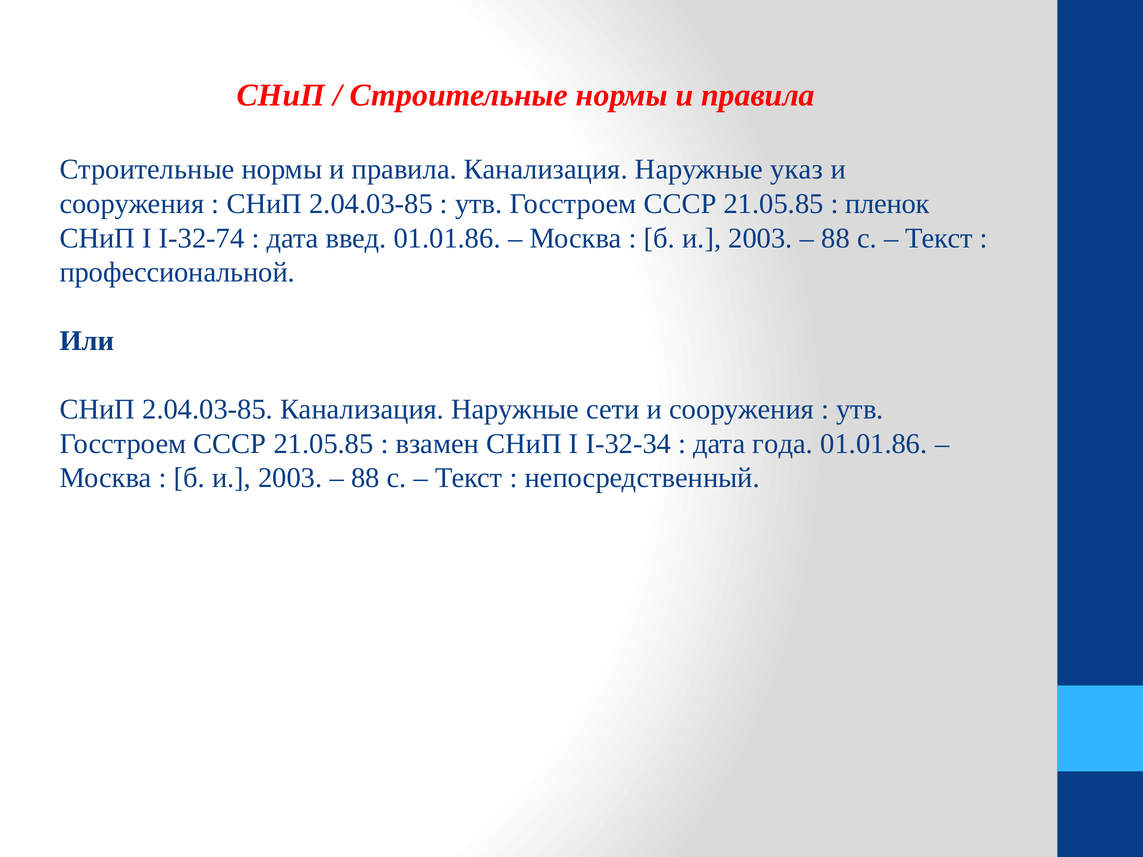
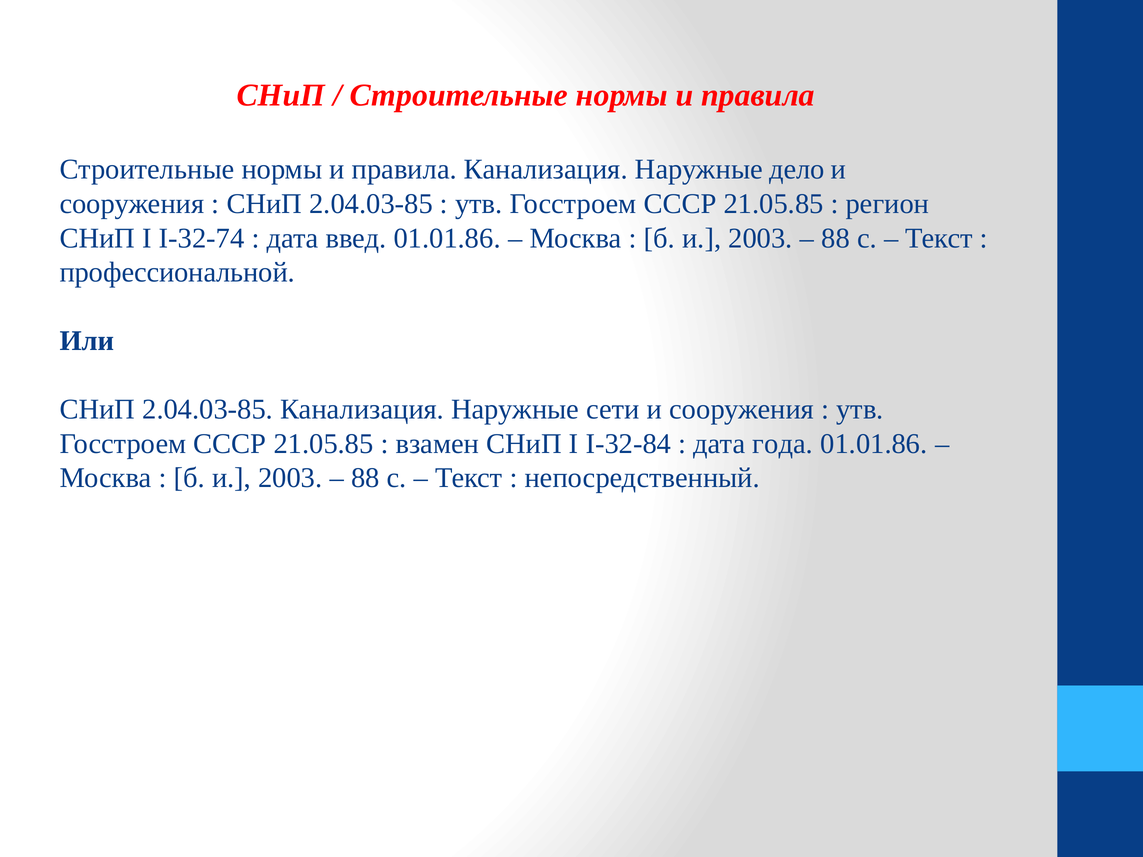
указ: указ -> дело
пленок: пленок -> регион
I-32-34: I-32-34 -> I-32-84
